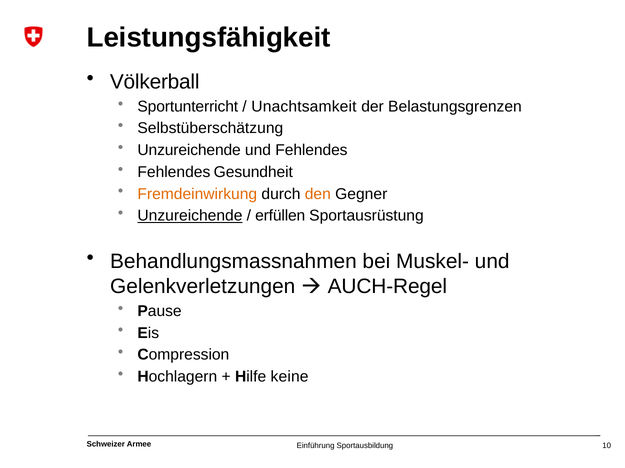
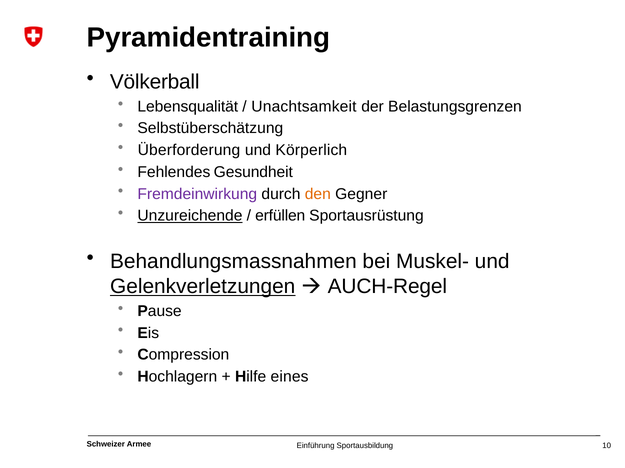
Leistungsfähigkeit: Leistungsfähigkeit -> Pyramidentraining
Sportunterricht: Sportunterricht -> Lebensqualität
Unzureichende at (189, 150): Unzureichende -> Überforderung
und Fehlendes: Fehlendes -> Körperlich
Fremdeinwirkung colour: orange -> purple
Gelenkverletzungen underline: none -> present
keine: keine -> eines
